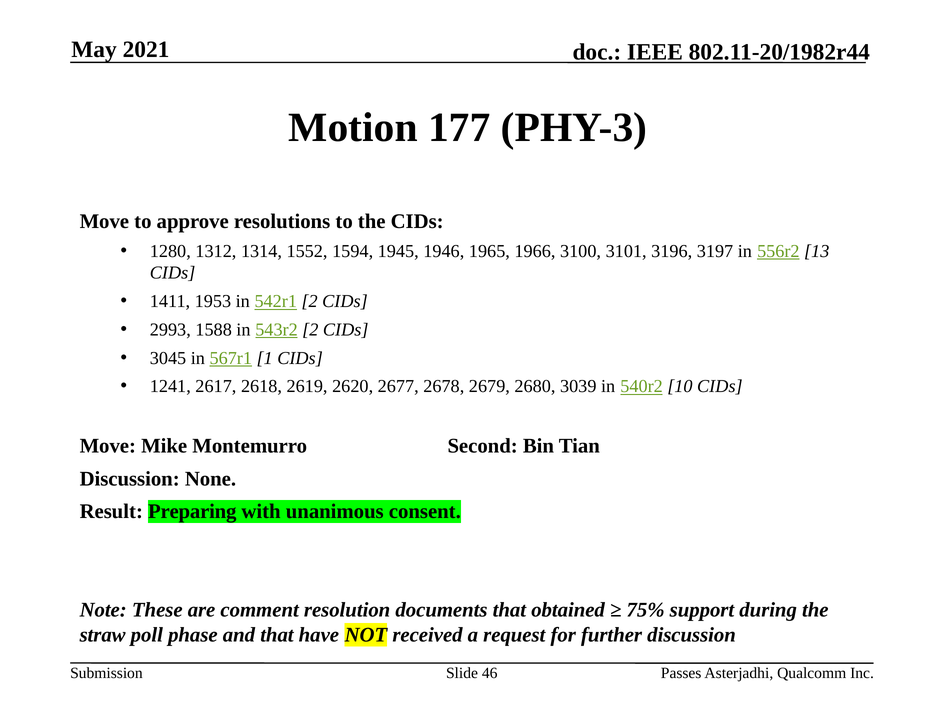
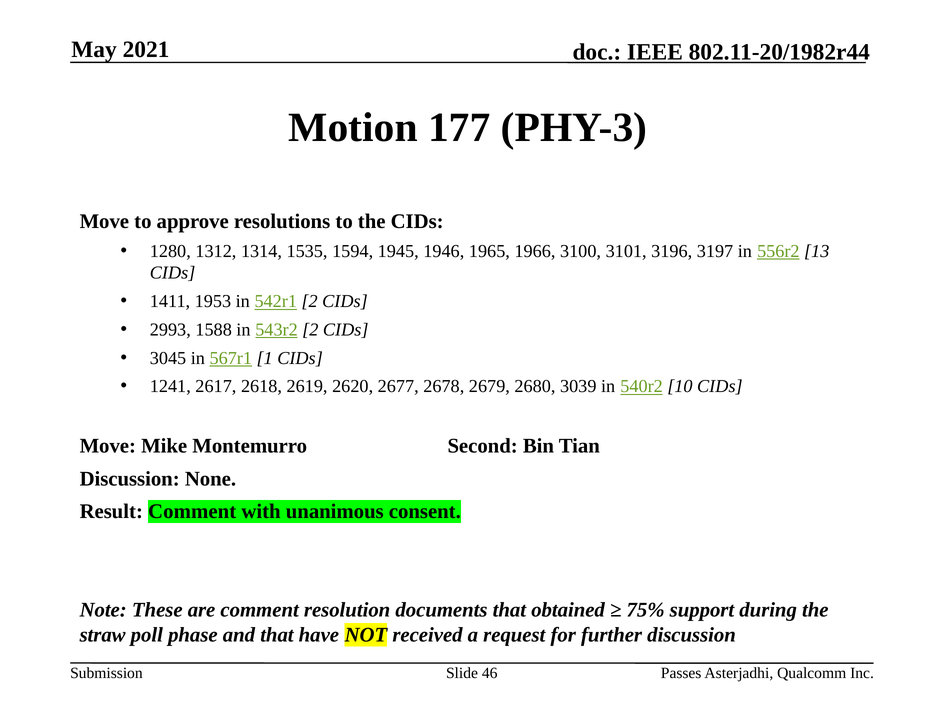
1552: 1552 -> 1535
Result Preparing: Preparing -> Comment
